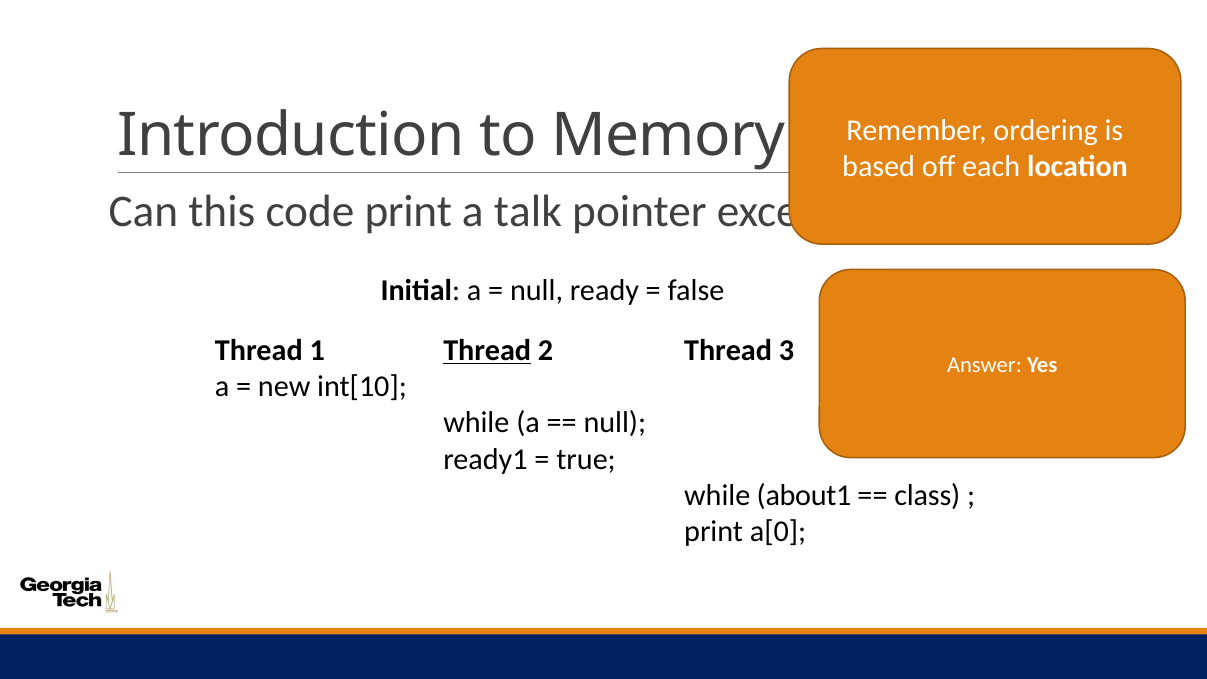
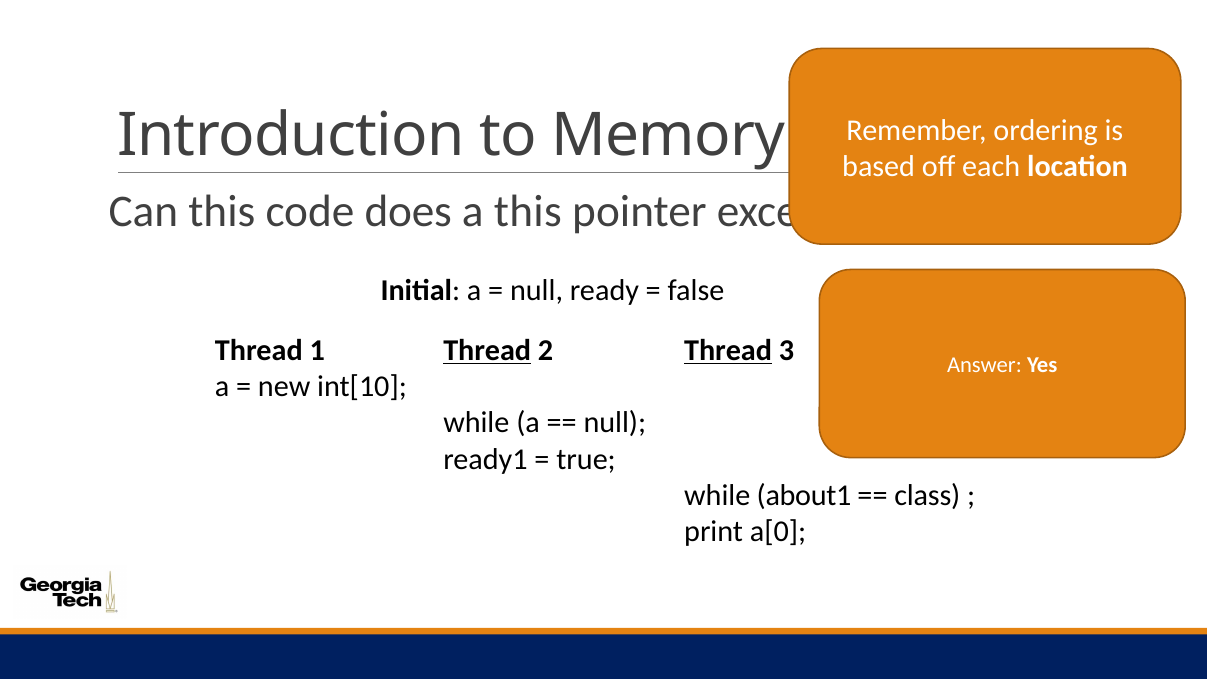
code print: print -> does
a talk: talk -> this
Thread at (728, 350) underline: none -> present
